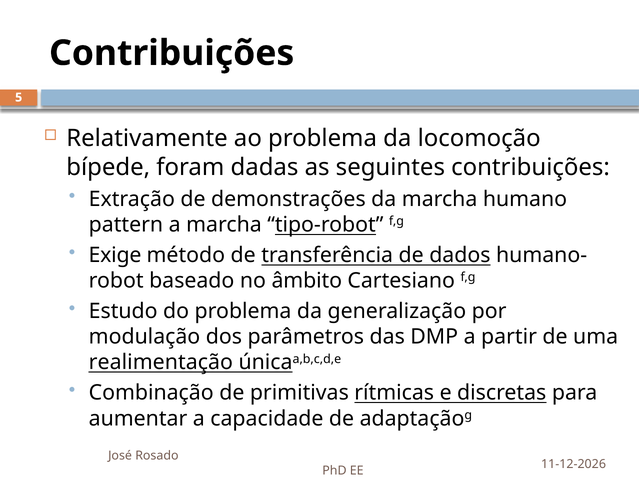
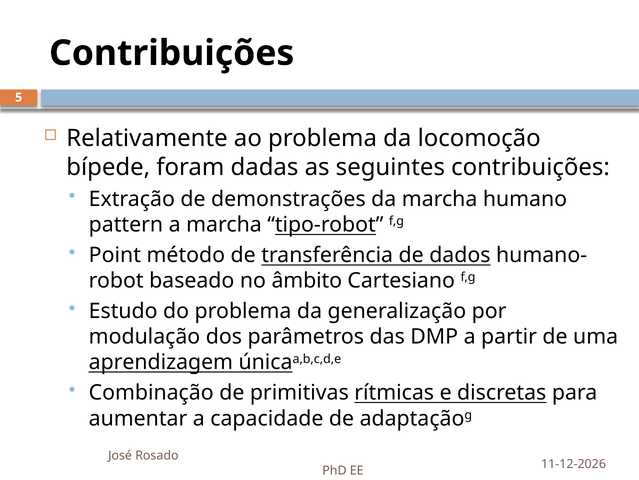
Exige: Exige -> Point
realimentação: realimentação -> aprendizagem
